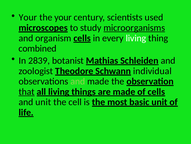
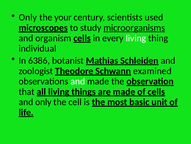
Your at (28, 17): Your -> Only
combined: combined -> individual
2839: 2839 -> 6386
individual: individual -> examined
and at (78, 81) colour: light green -> white
that underline: present -> none
and unit: unit -> only
